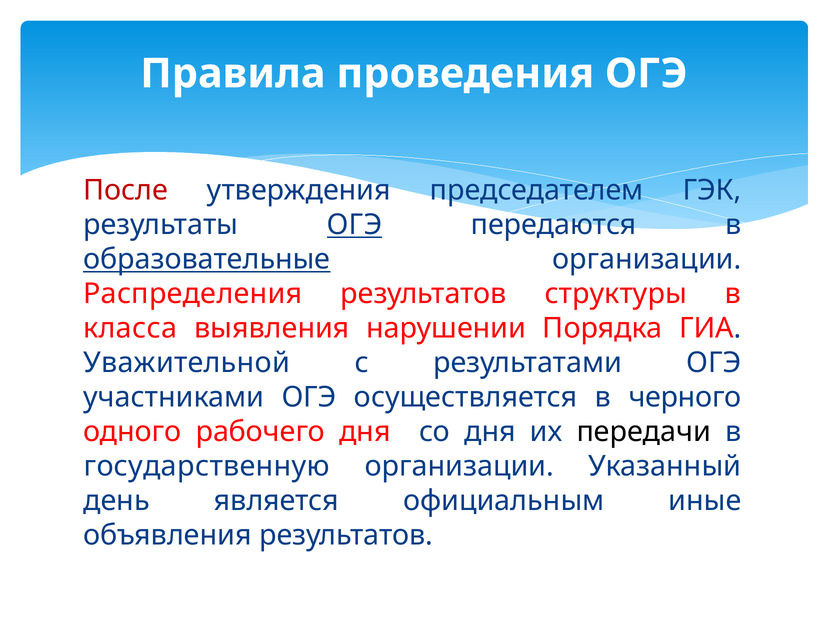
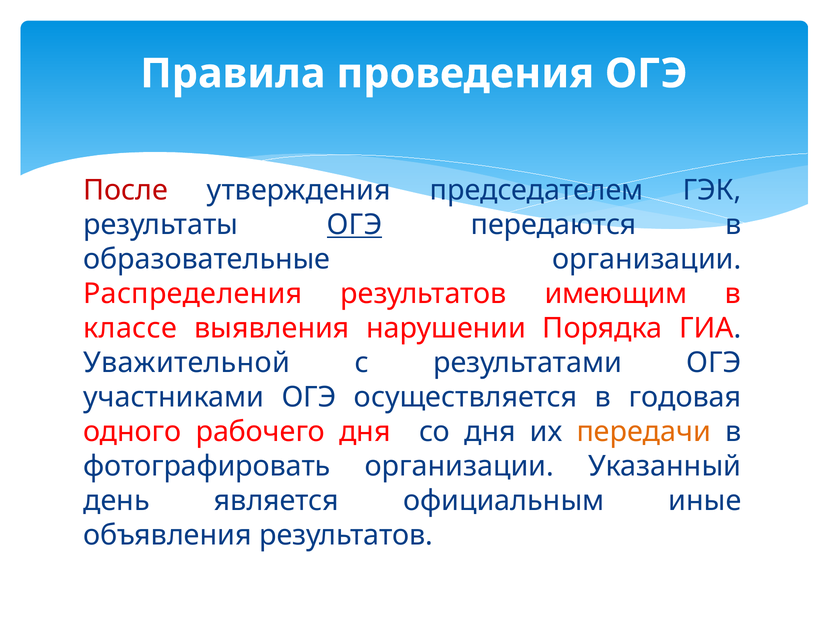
образовательные underline: present -> none
структуры: структуры -> имеющим
класса: класса -> классе
черного: черного -> годовая
передачи colour: black -> orange
государственную: государственную -> фотографировать
